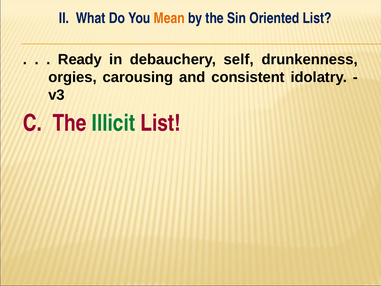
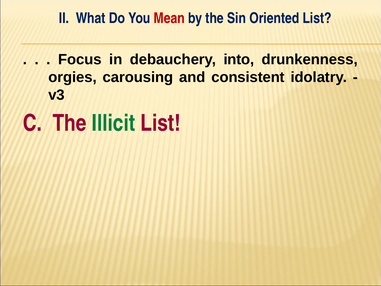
Mean colour: orange -> red
Ready: Ready -> Focus
self: self -> into
